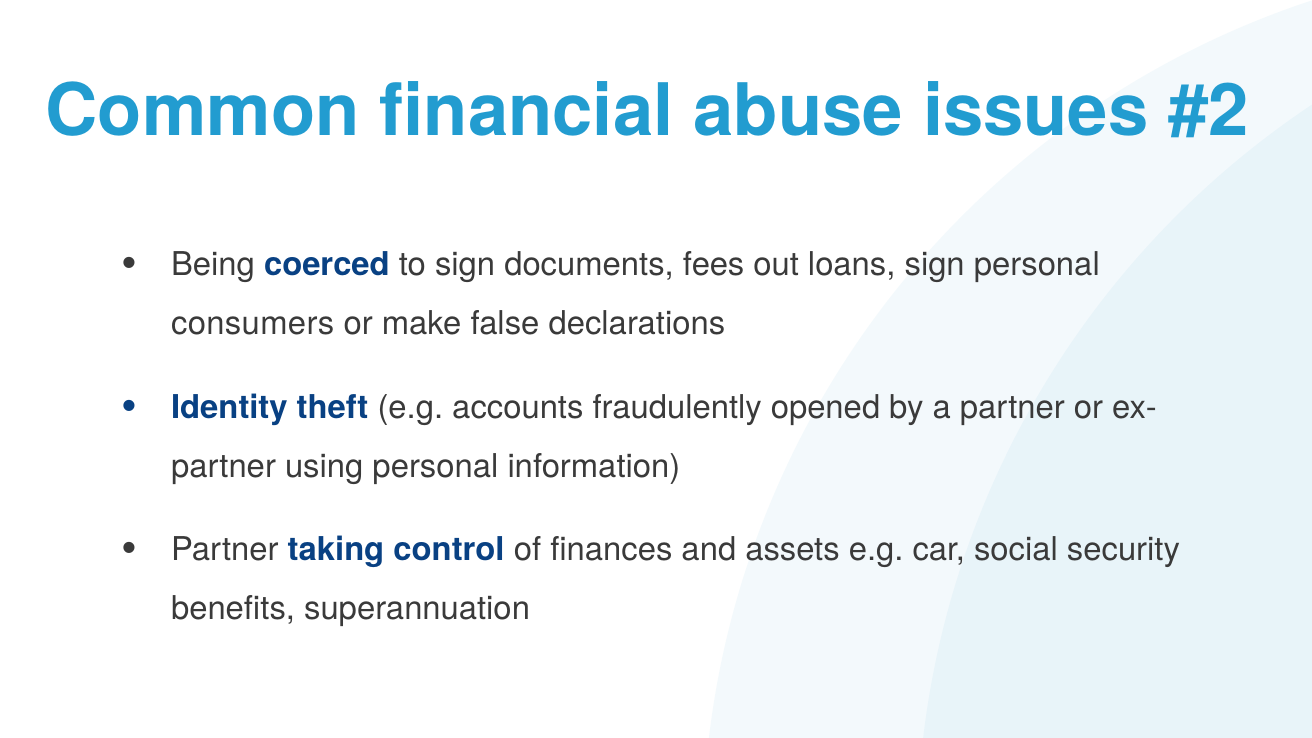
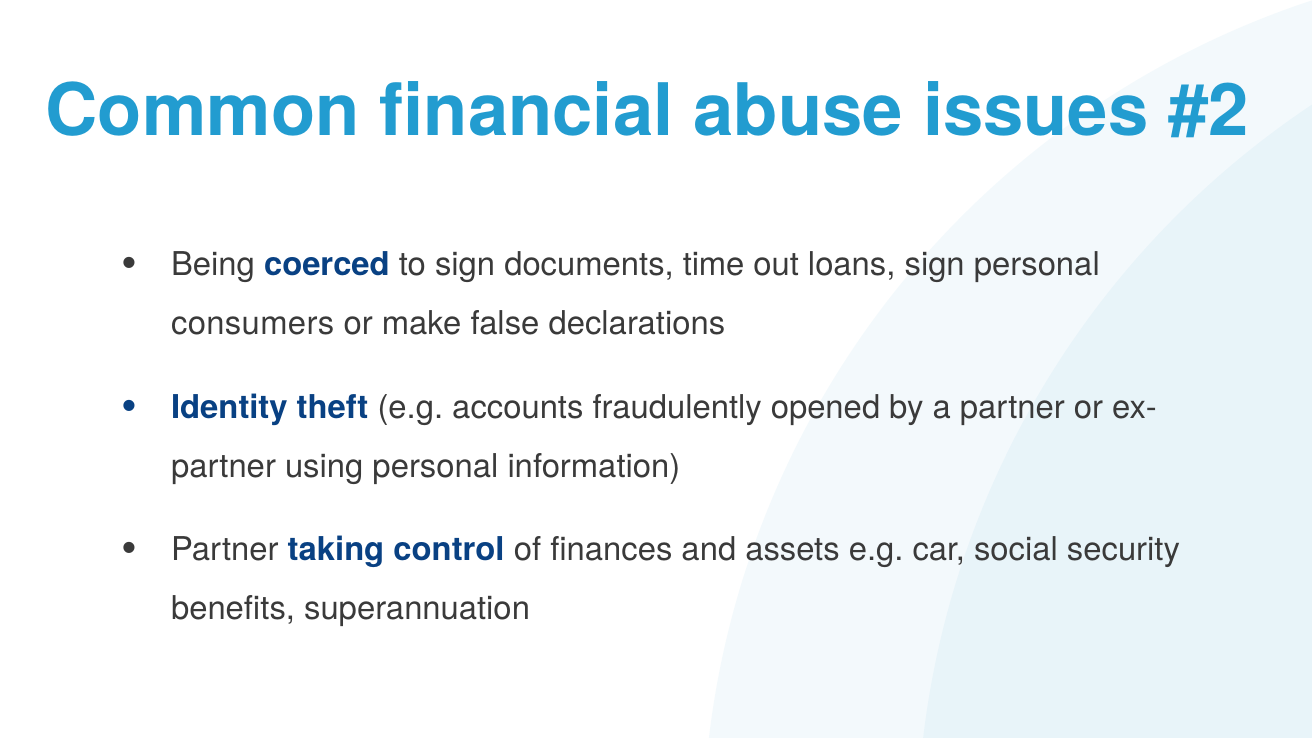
fees: fees -> time
